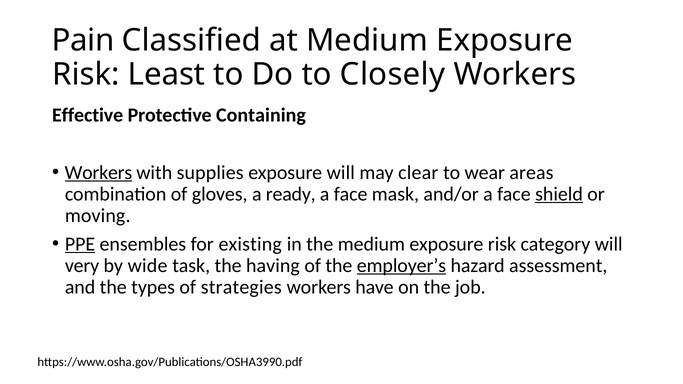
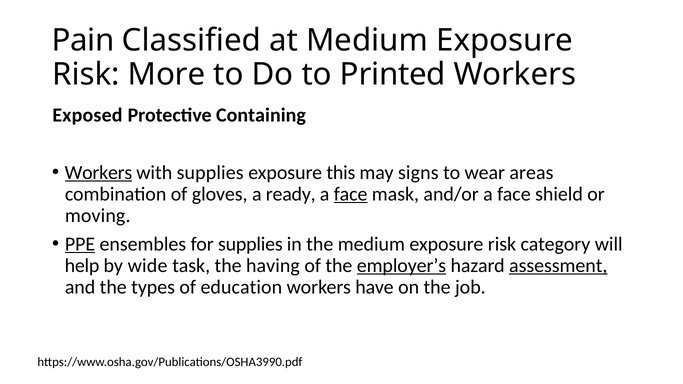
Least: Least -> More
Closely: Closely -> Printed
Effective: Effective -> Exposed
exposure will: will -> this
clear: clear -> signs
face at (351, 194) underline: none -> present
shield underline: present -> none
for existing: existing -> supplies
very: very -> help
assessment underline: none -> present
strategies: strategies -> education
